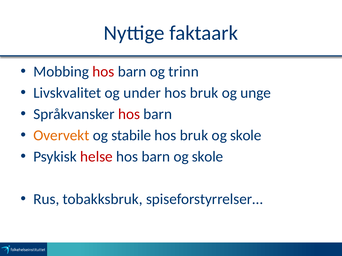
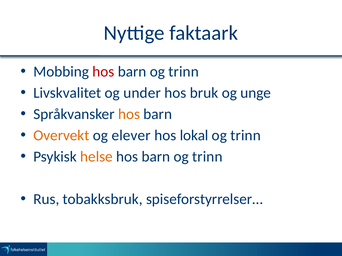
hos at (129, 114) colour: red -> orange
stabile: stabile -> elever
bruk at (194, 136): bruk -> lokal
skole at (246, 136): skole -> trinn
helse colour: red -> orange
skole at (208, 157): skole -> trinn
